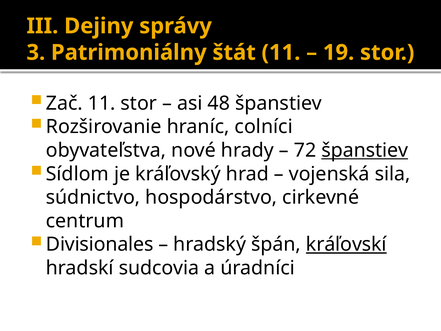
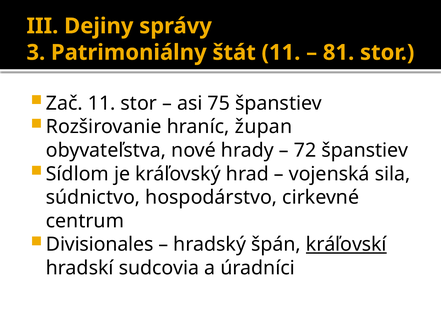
19: 19 -> 81
48: 48 -> 75
colníci: colníci -> župan
španstiev at (365, 150) underline: present -> none
